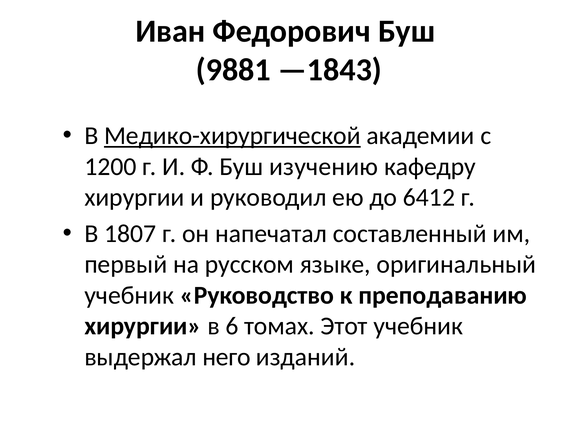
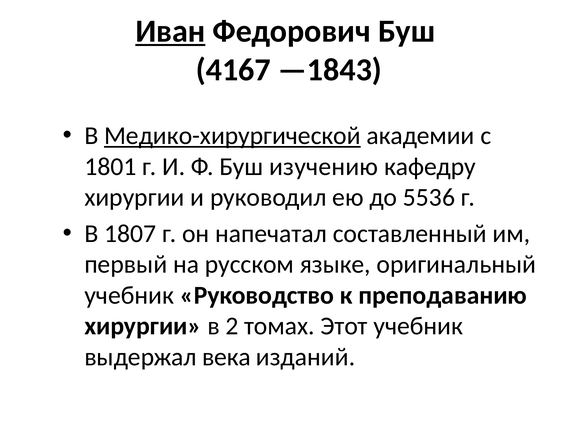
Иван underline: none -> present
9881: 9881 -> 4167
1200: 1200 -> 1801
6412: 6412 -> 5536
6: 6 -> 2
него: него -> века
